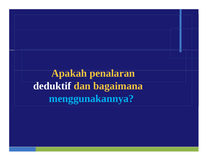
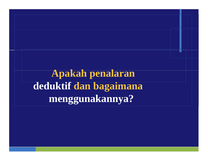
menggunakannya colour: light blue -> white
